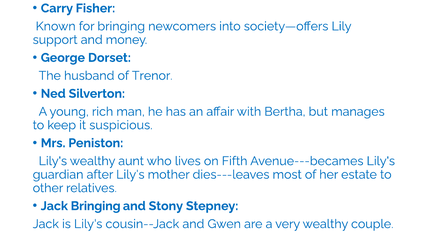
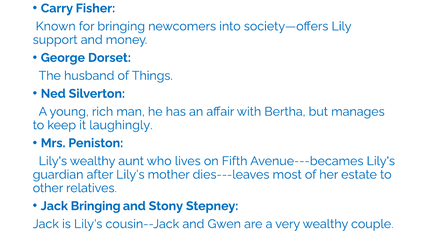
Trenor: Trenor -> Things
suspicious: suspicious -> laughingly
